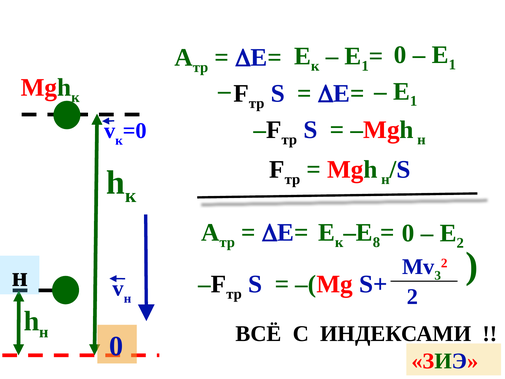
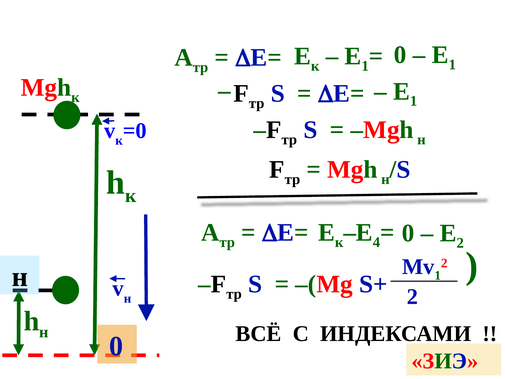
8: 8 -> 4
3 at (438, 275): 3 -> 1
